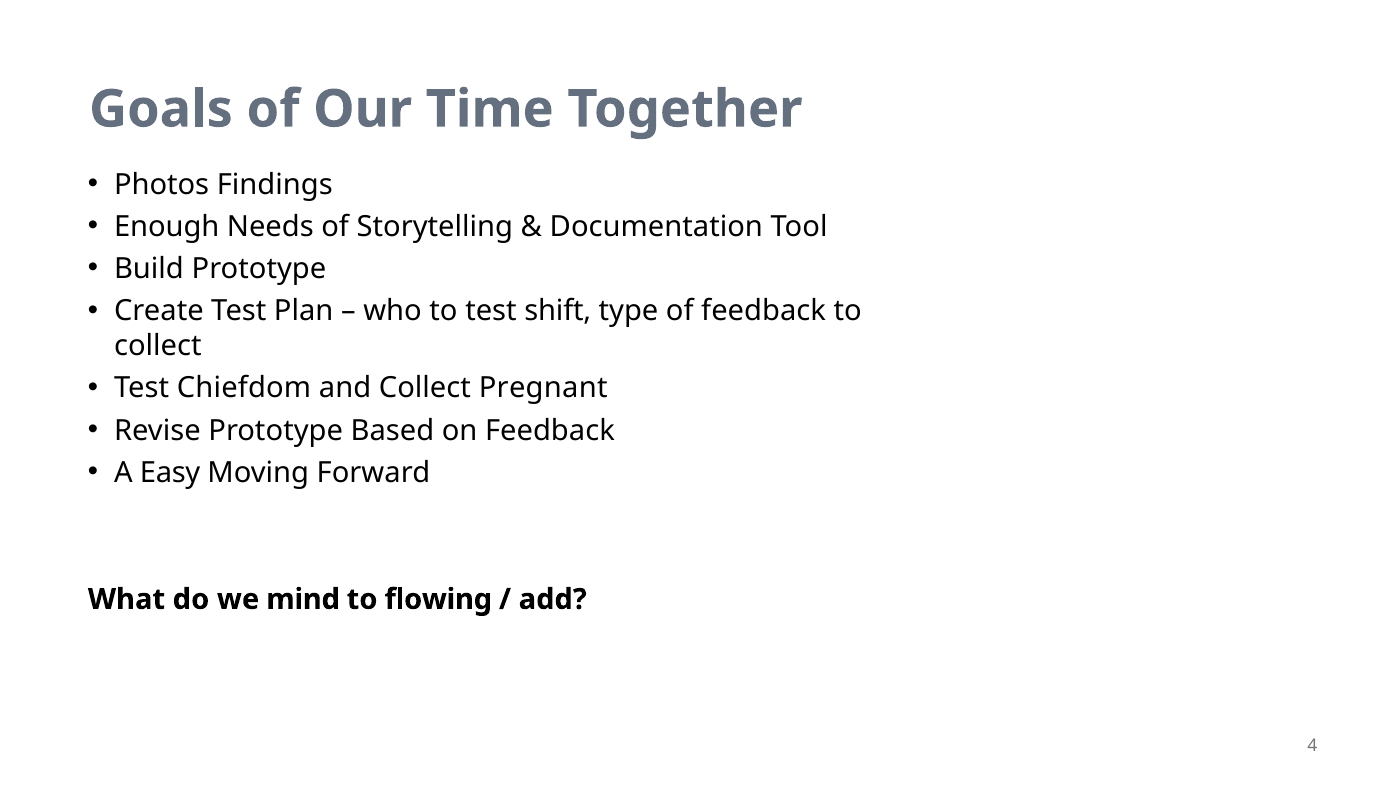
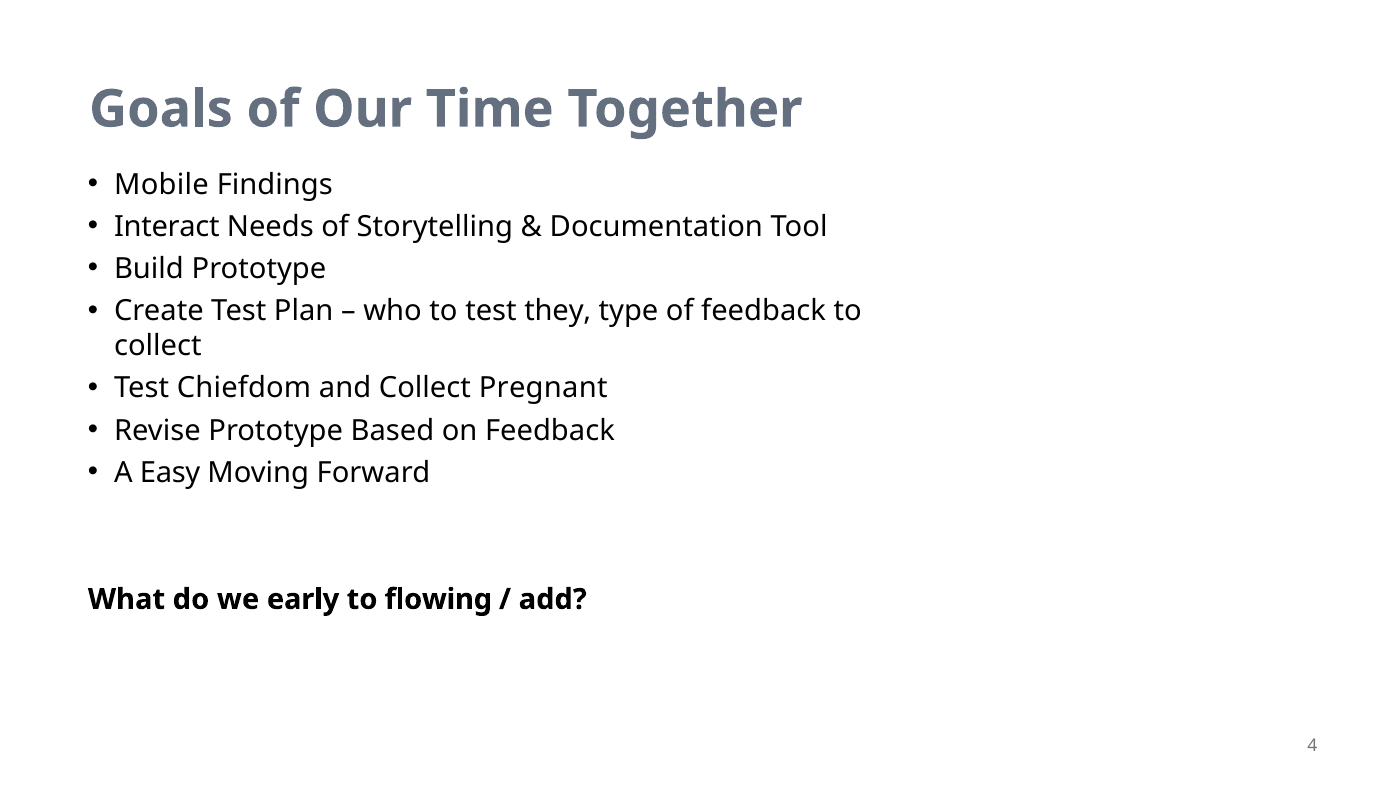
Photos: Photos -> Mobile
Enough: Enough -> Interact
shift: shift -> they
mind: mind -> early
